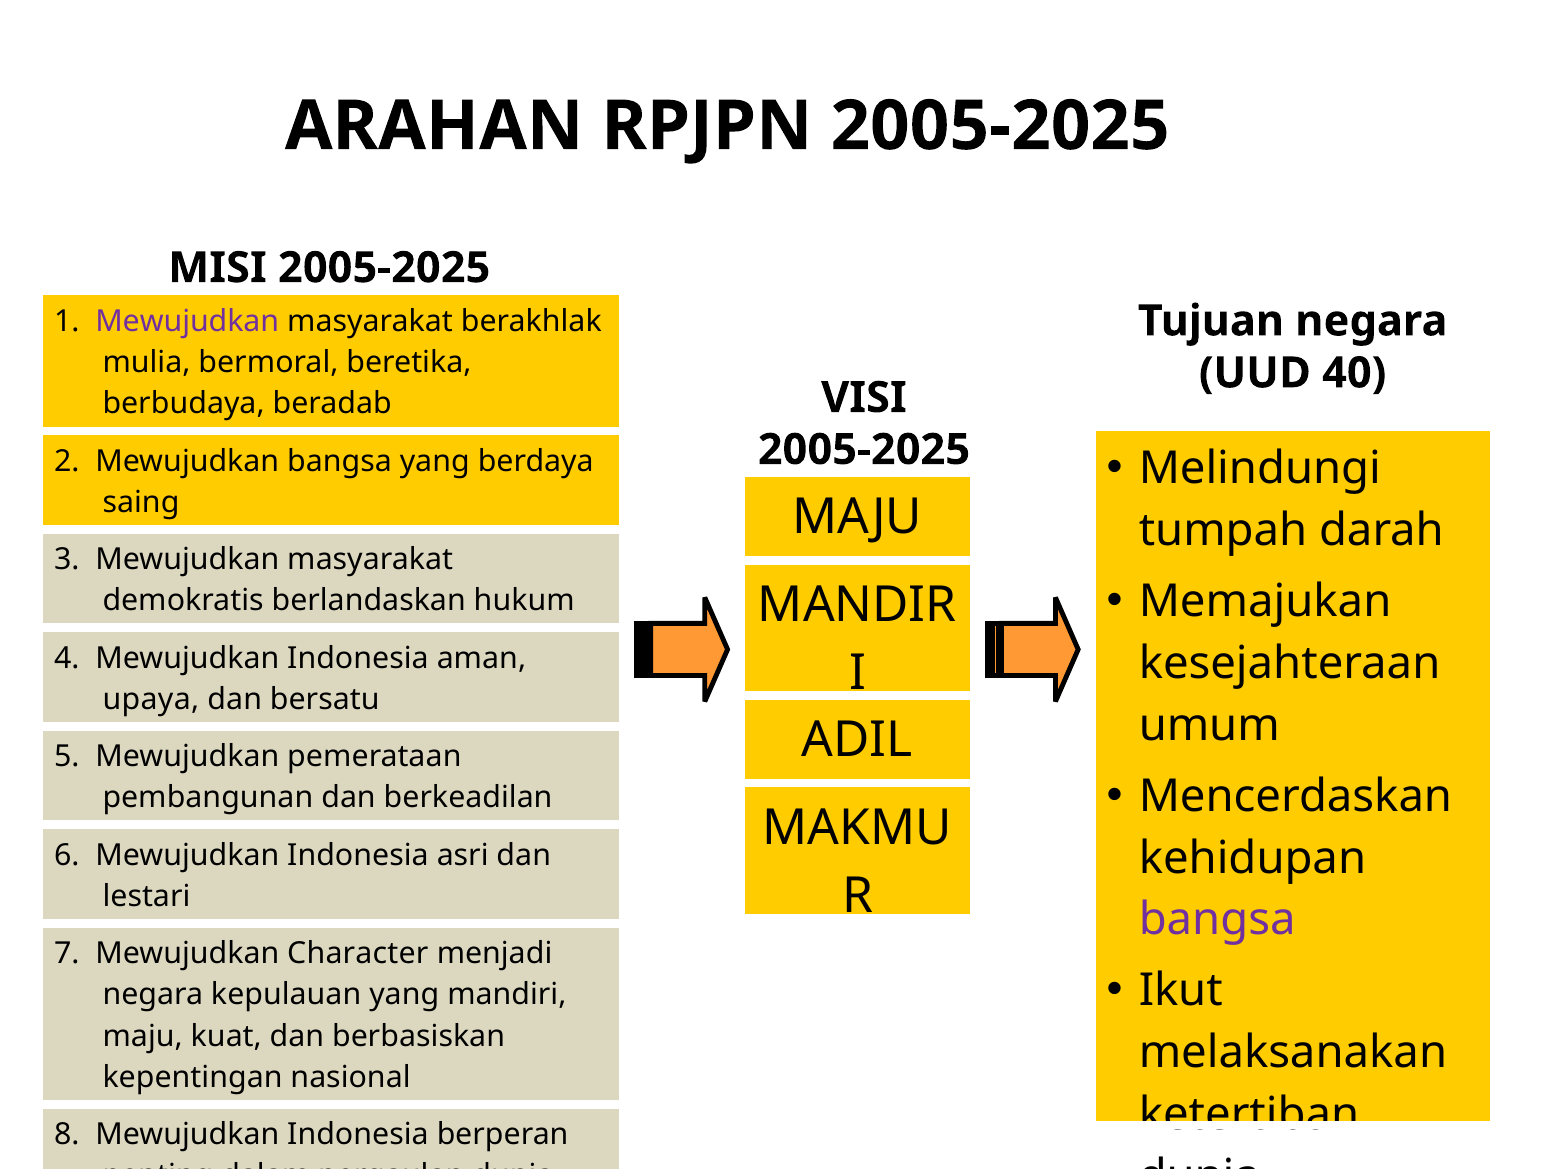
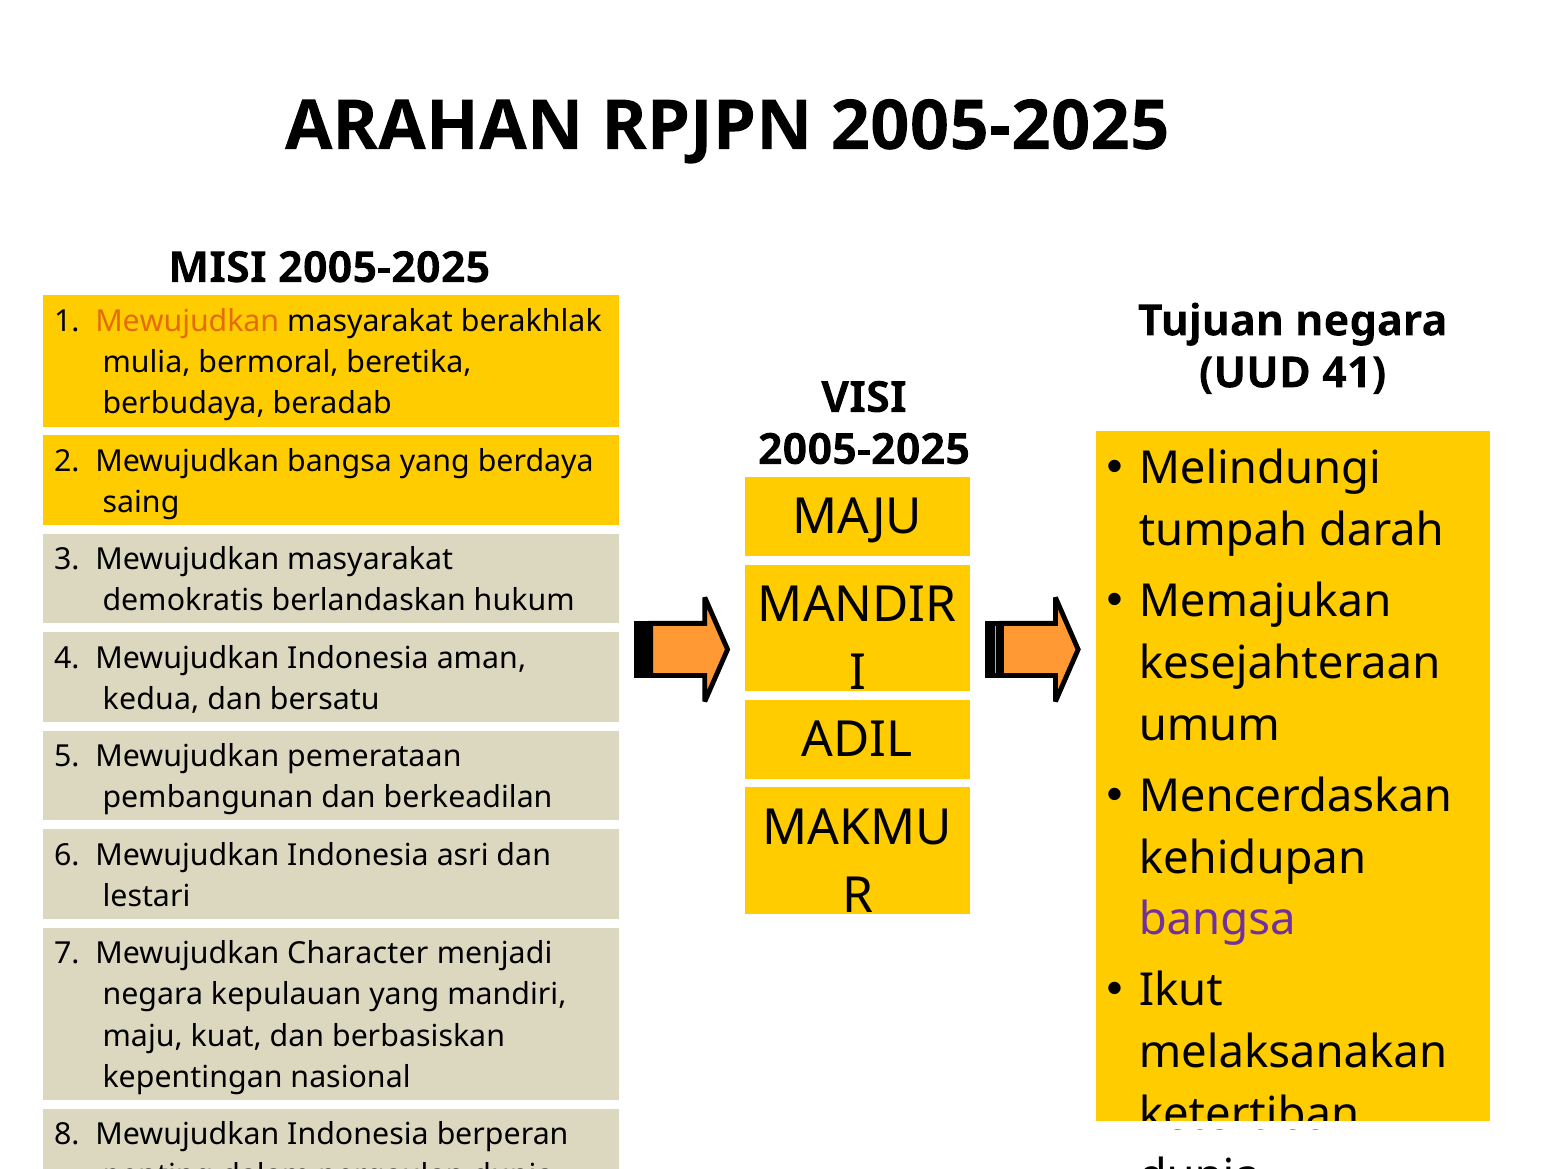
Mewujudkan at (187, 321) colour: purple -> orange
40: 40 -> 41
upaya: upaya -> kedua
